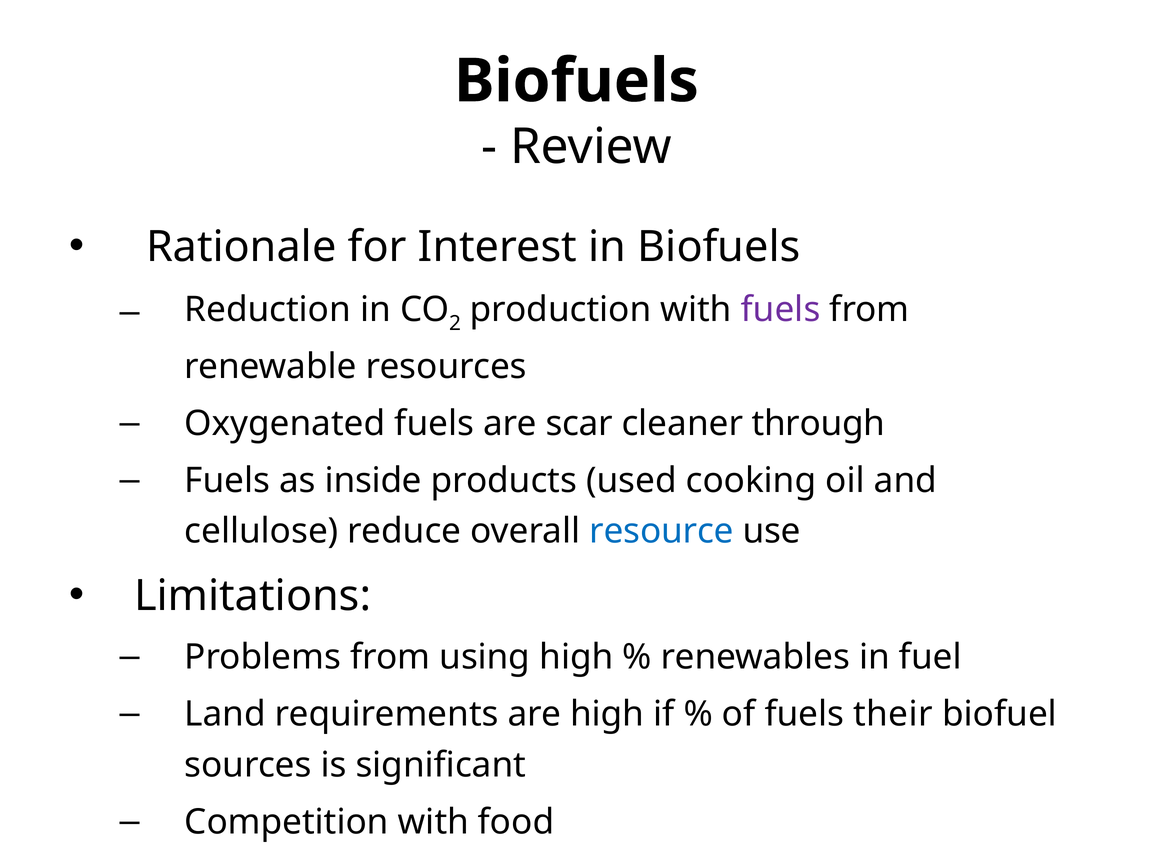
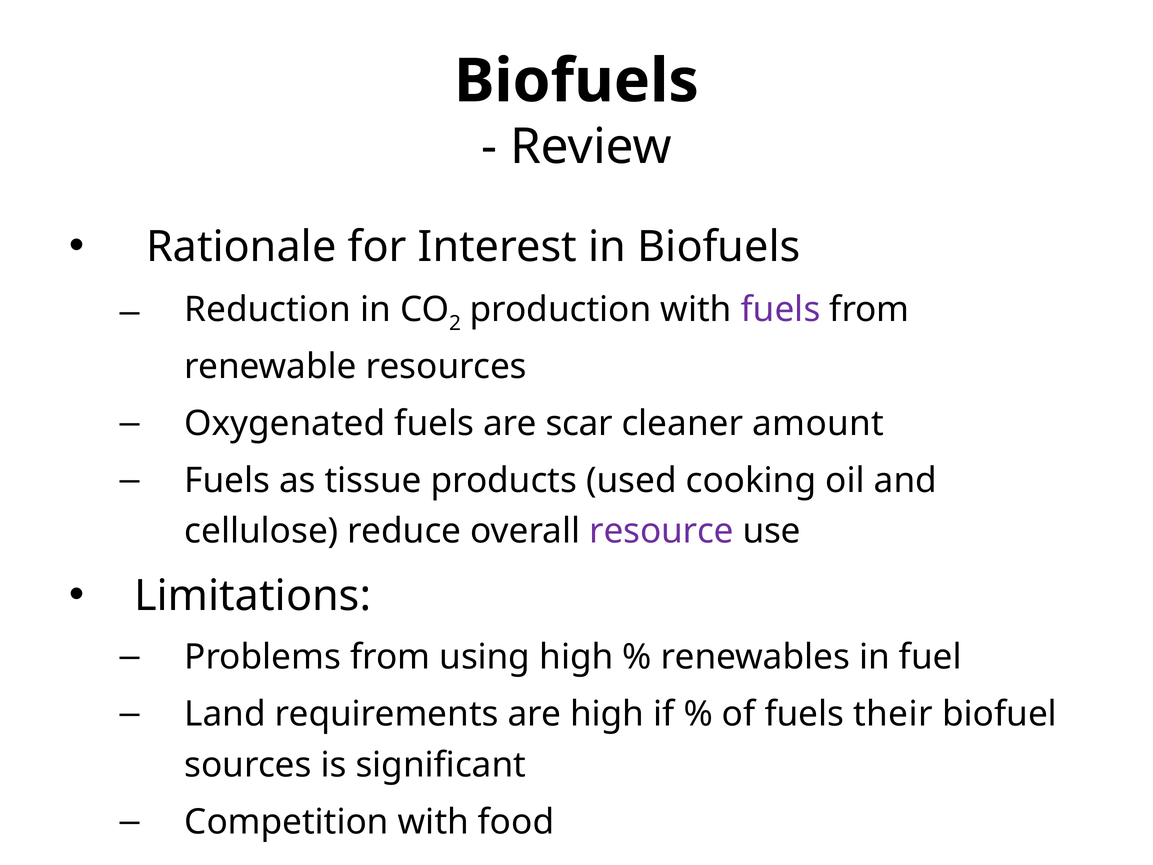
through: through -> amount
inside: inside -> tissue
resource colour: blue -> purple
